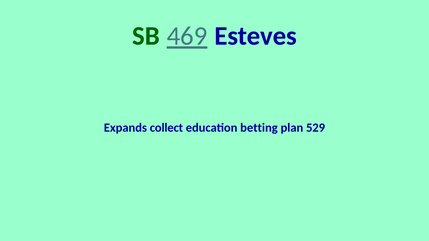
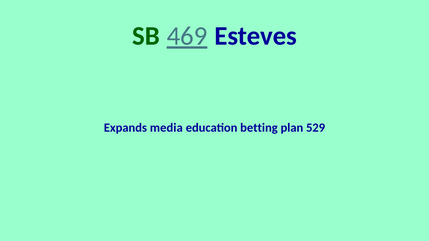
collect: collect -> media
